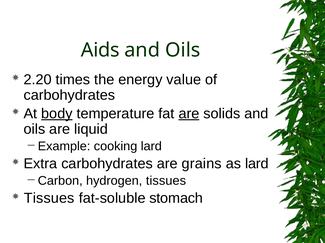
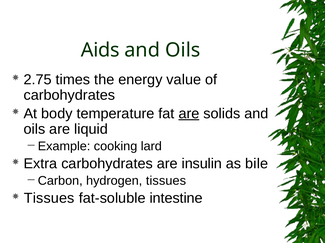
2.20: 2.20 -> 2.75
body underline: present -> none
grains: grains -> insulin
as lard: lard -> bile
stomach: stomach -> intestine
